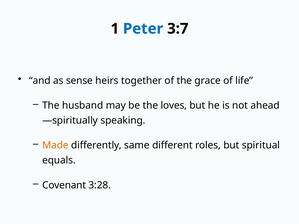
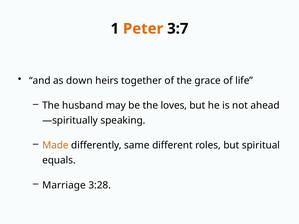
Peter colour: blue -> orange
sense: sense -> down
Covenant: Covenant -> Marriage
